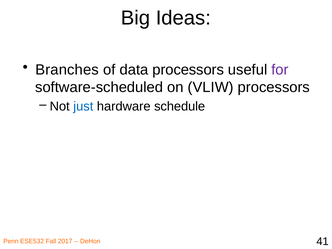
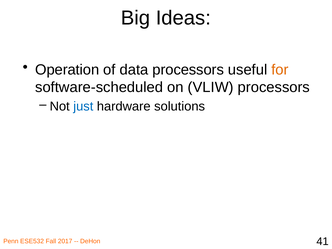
Branches: Branches -> Operation
for colour: purple -> orange
schedule: schedule -> solutions
